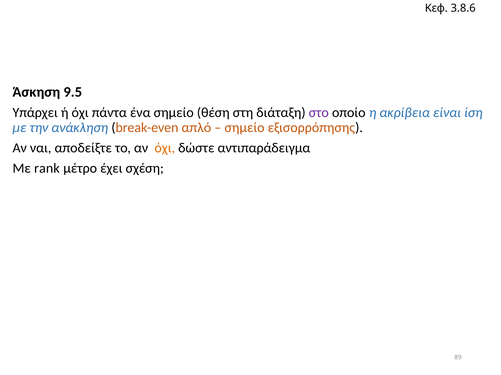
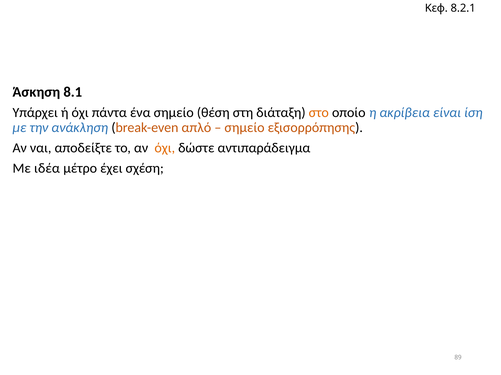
3.8.6: 3.8.6 -> 8.2.1
9.5: 9.5 -> 8.1
στο colour: purple -> orange
rank: rank -> ιδέα
